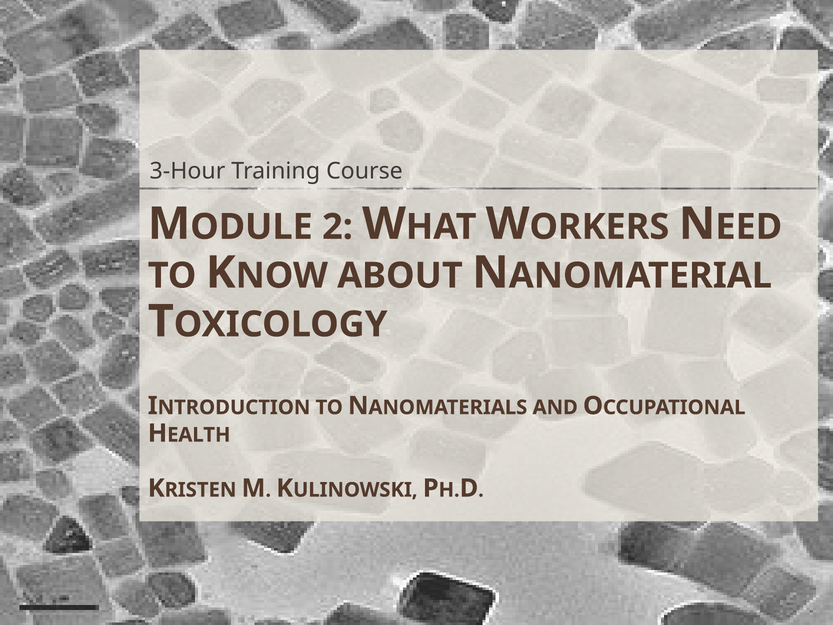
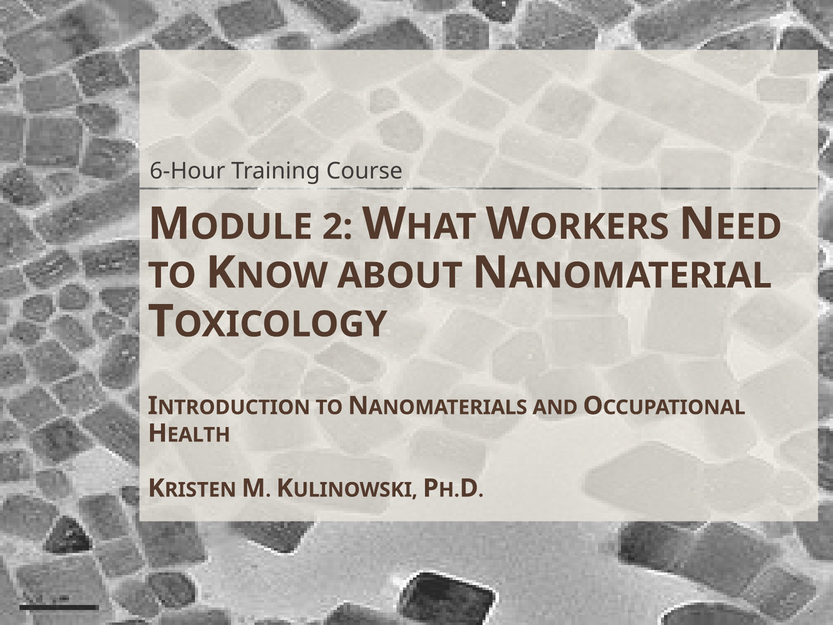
3-Hour: 3-Hour -> 6-Hour
